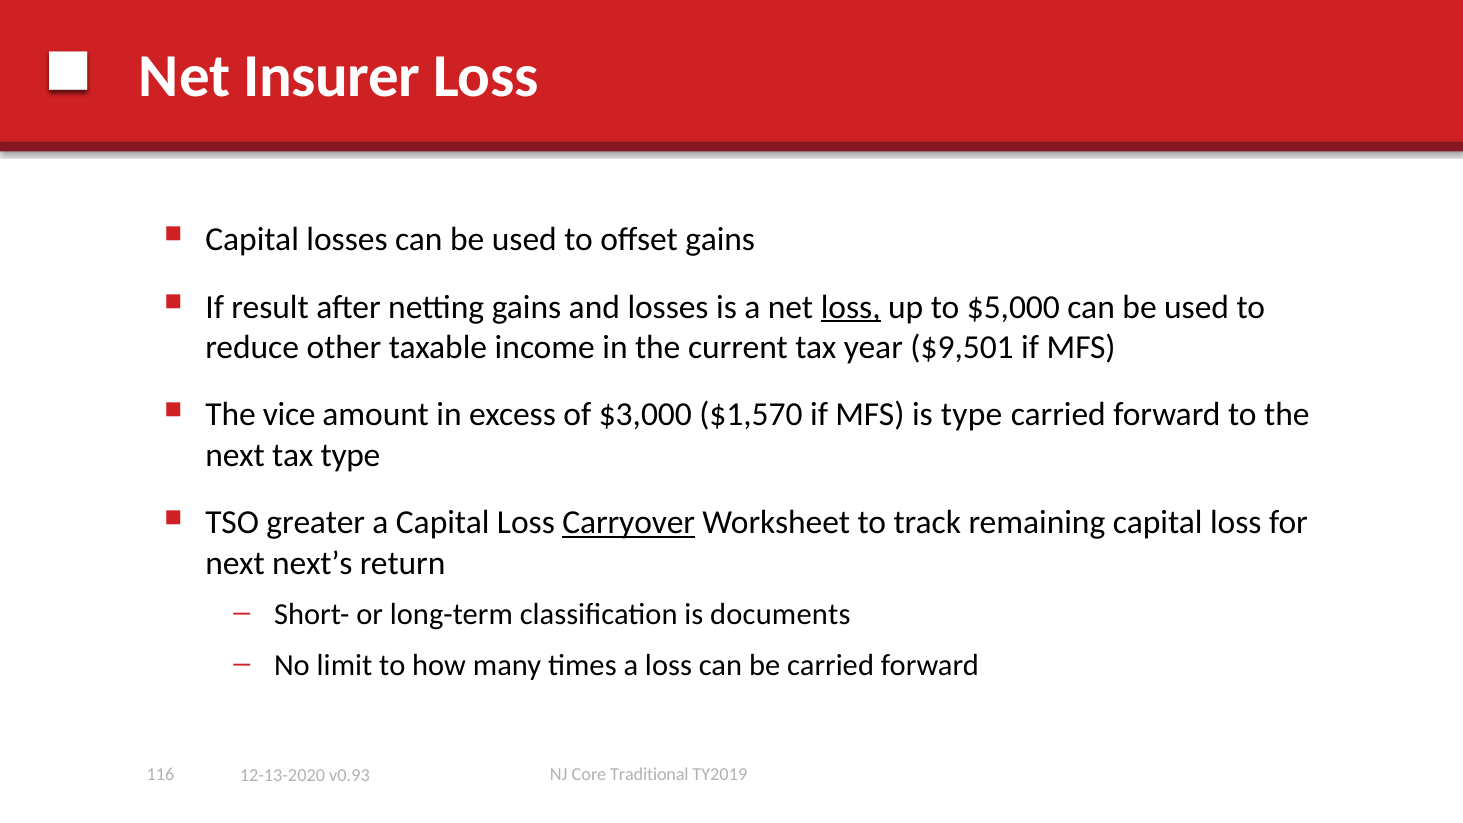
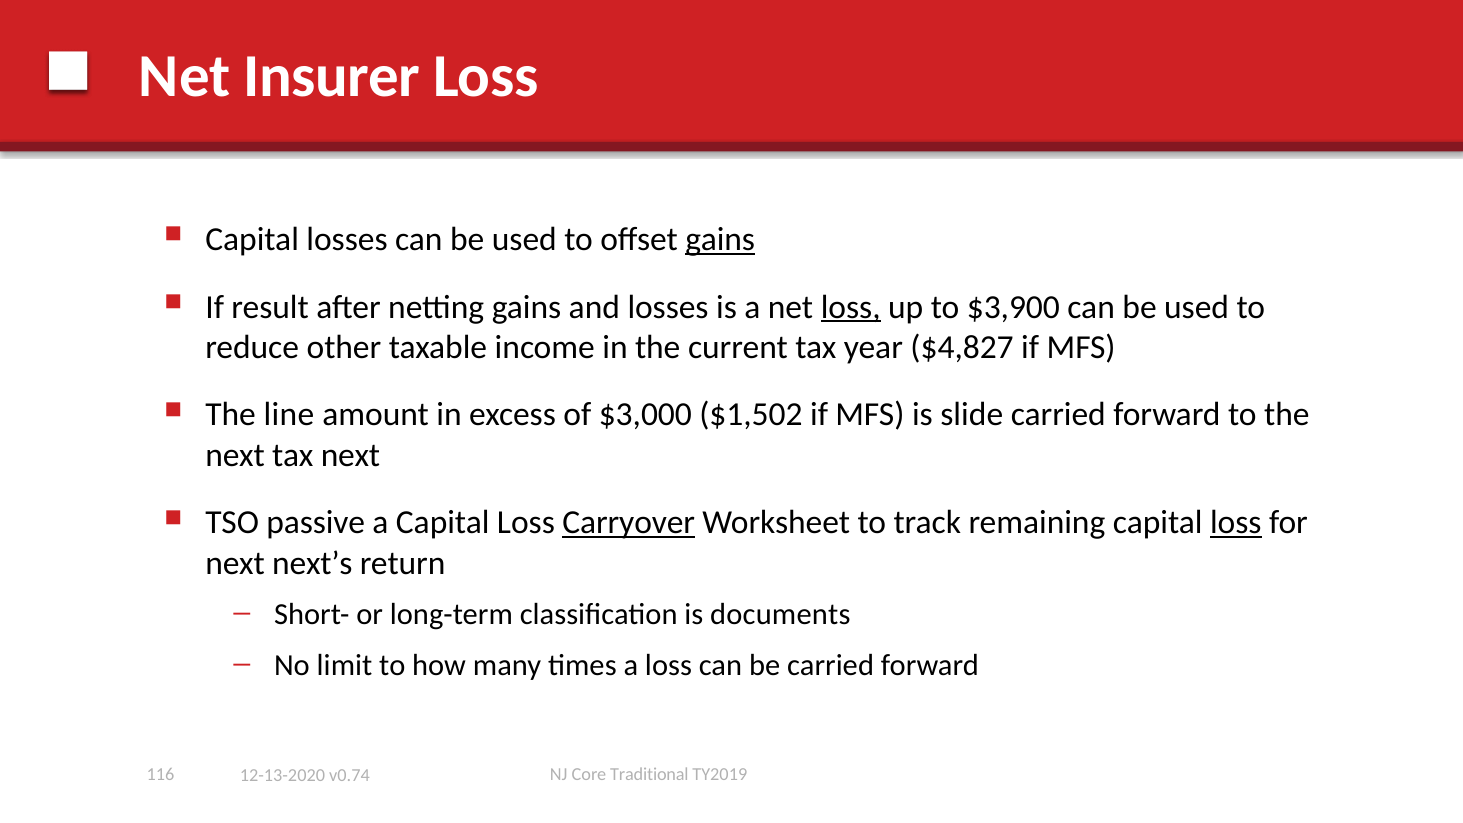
gains at (720, 239) underline: none -> present
$5,000: $5,000 -> $3,900
$9,501: $9,501 -> $4,827
vice: vice -> line
$1,570: $1,570 -> $1,502
is type: type -> slide
tax type: type -> next
greater: greater -> passive
loss at (1236, 523) underline: none -> present
v0.93: v0.93 -> v0.74
